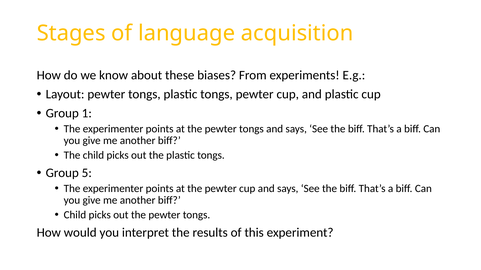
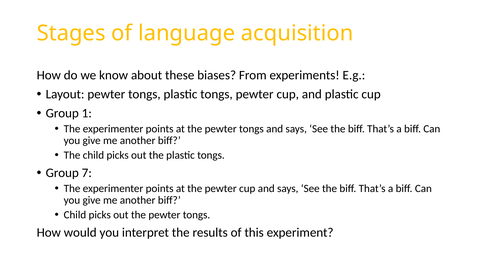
5: 5 -> 7
